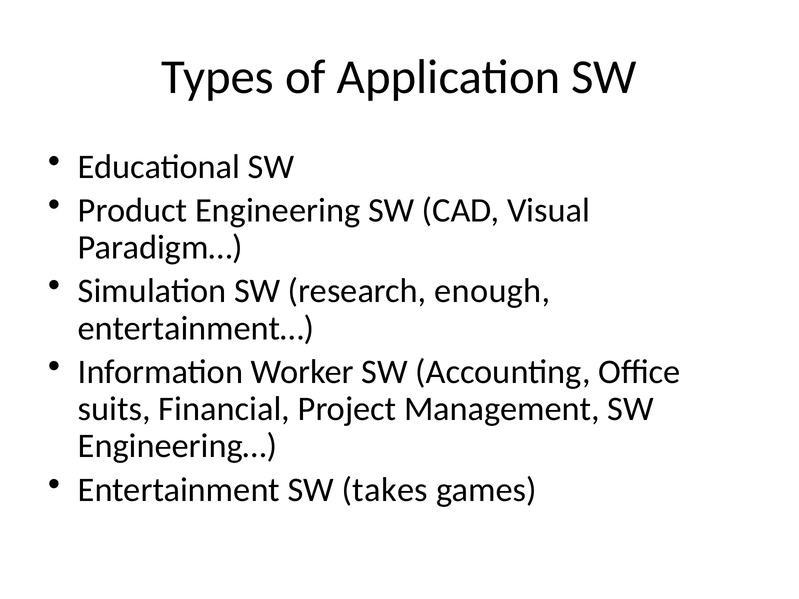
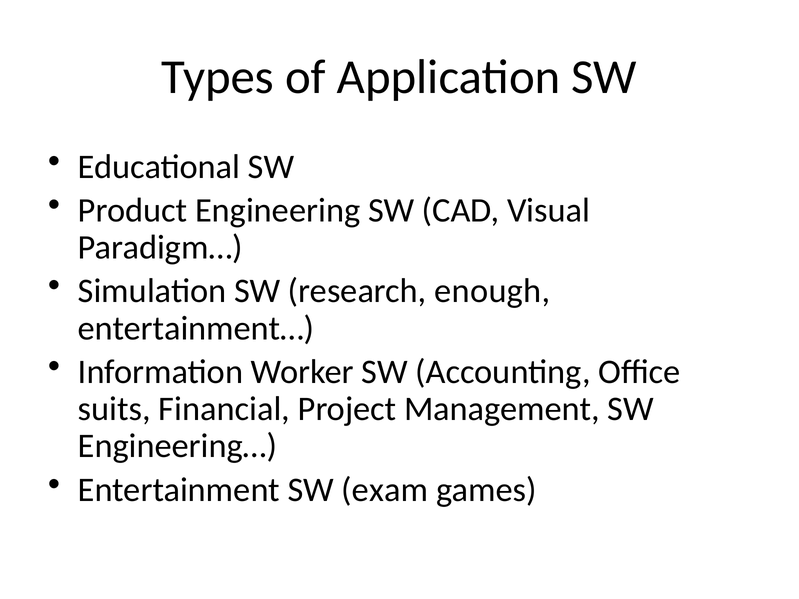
takes: takes -> exam
